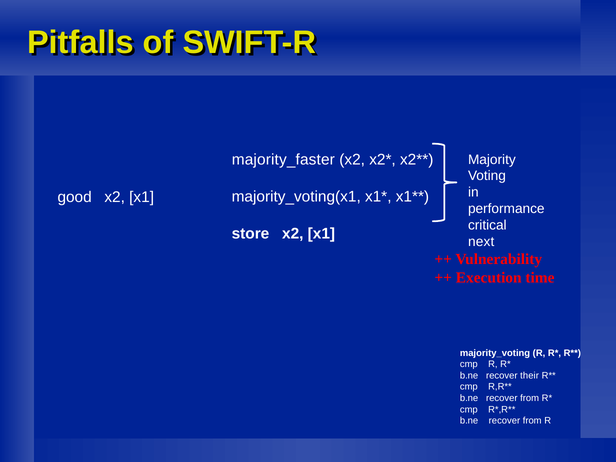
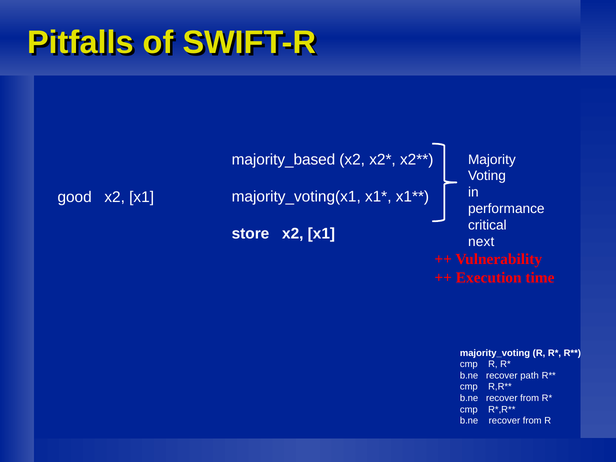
majority_faster: majority_faster -> majority_based
their: their -> path
